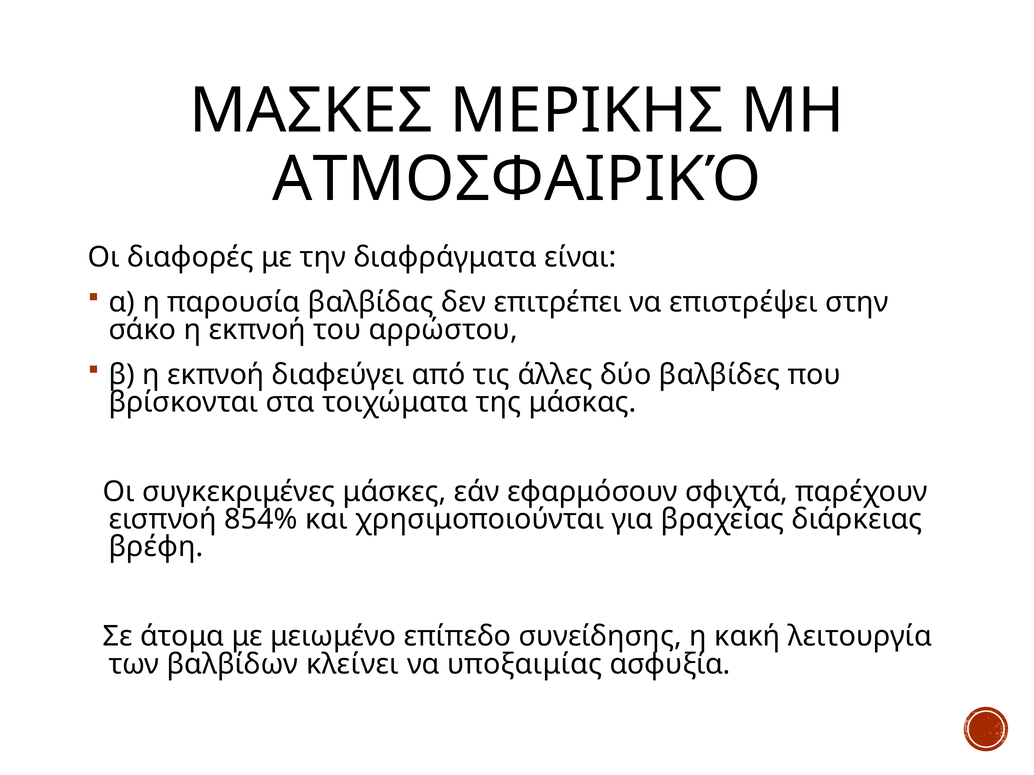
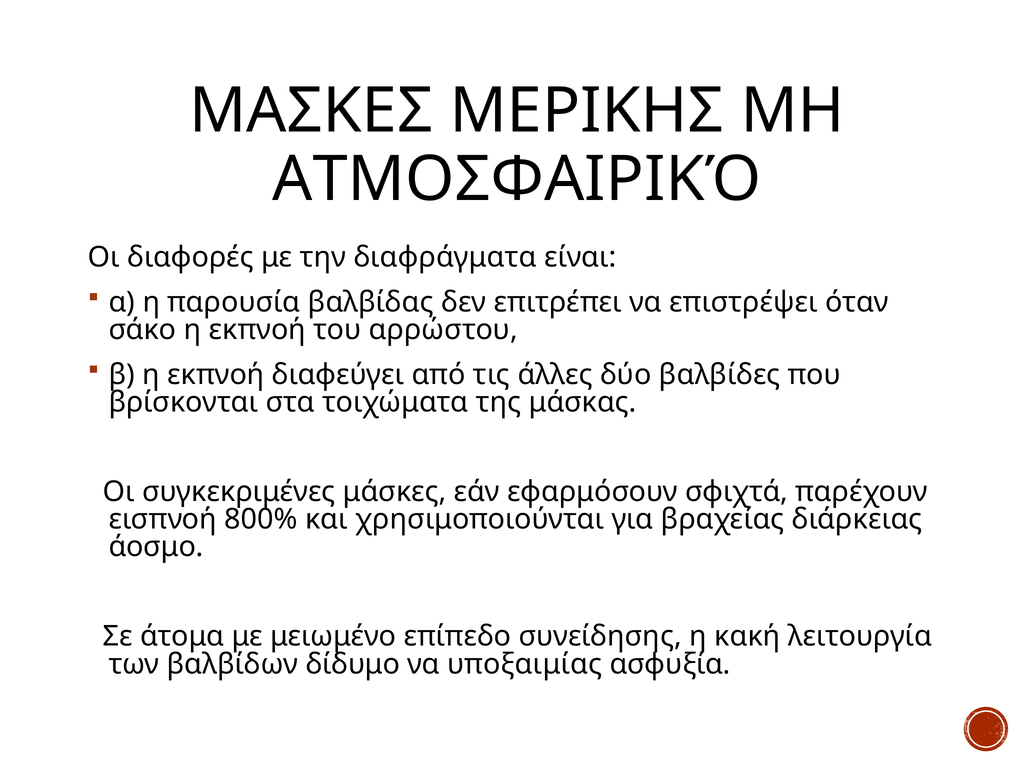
στην: στην -> όταν
854%: 854% -> 800%
βρέφη: βρέφη -> άοσμο
κλείνει: κλείνει -> δίδυμο
